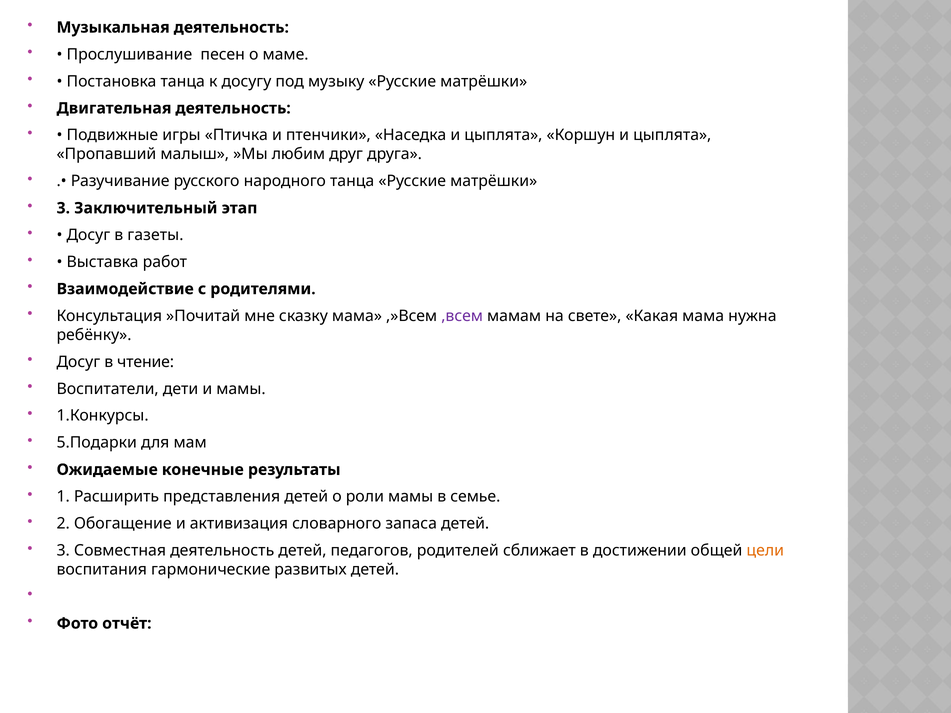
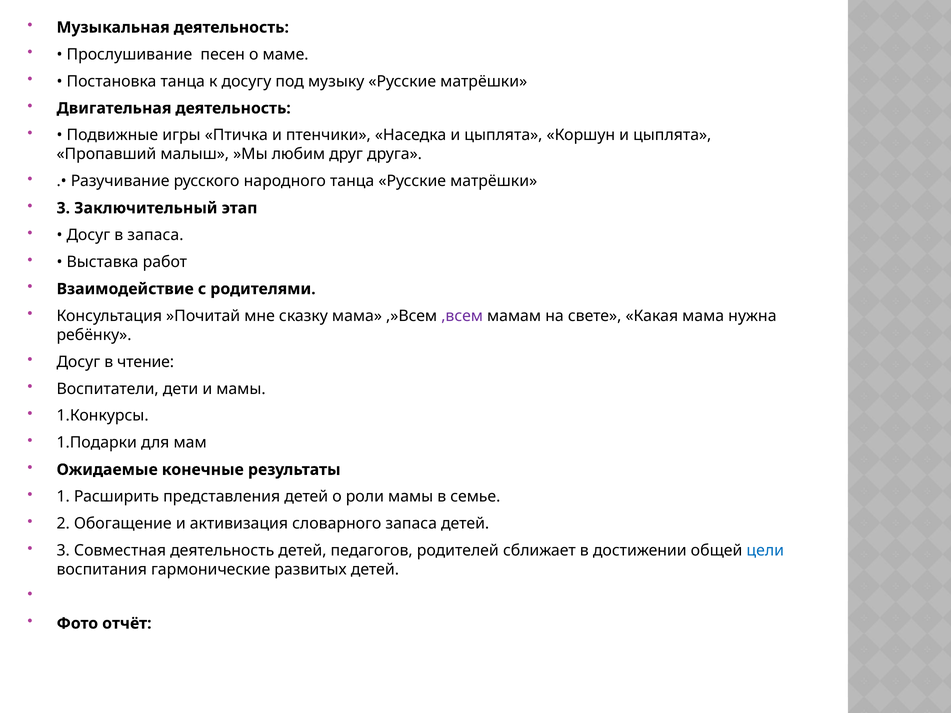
в газеты: газеты -> запаса
5.Подарки: 5.Подарки -> 1.Подарки
цели colour: orange -> blue
